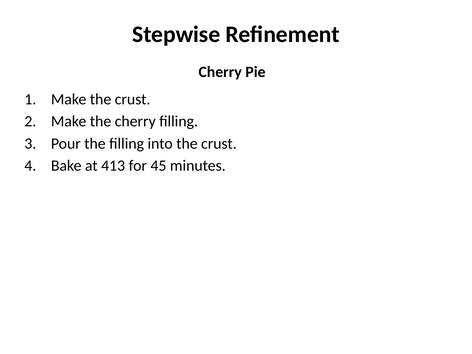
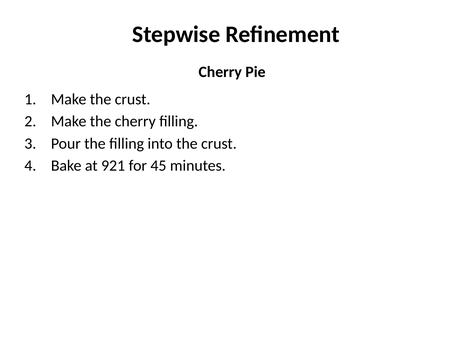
413: 413 -> 921
